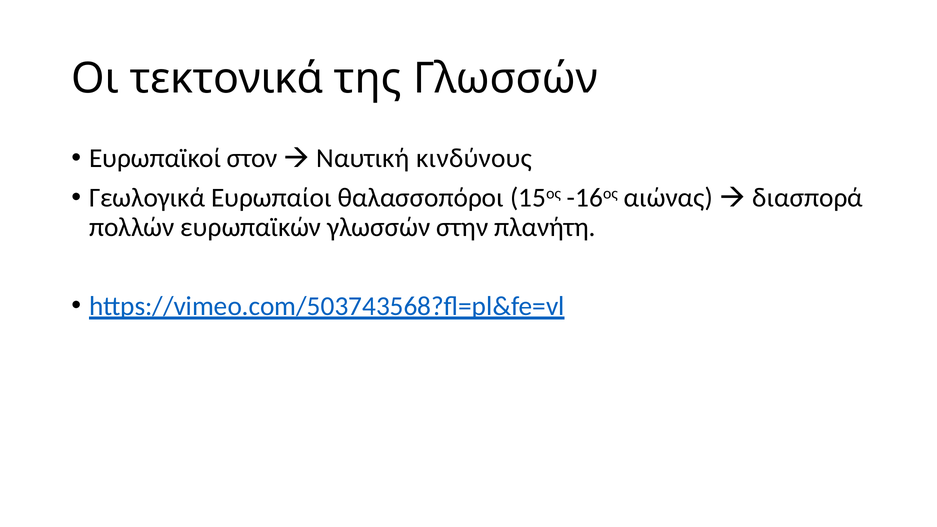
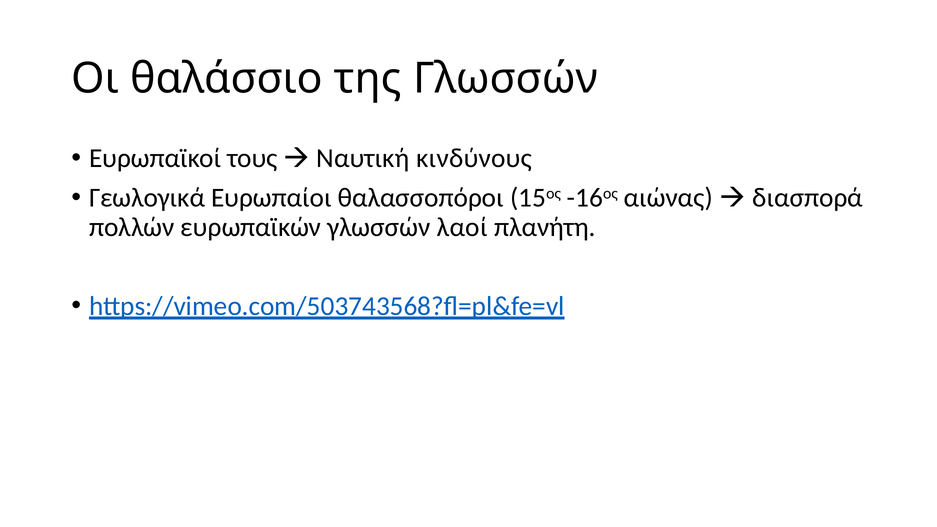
τεκτονικά: τεκτονικά -> θαλάσσιο
στον: στον -> τους
στην: στην -> λαοί
